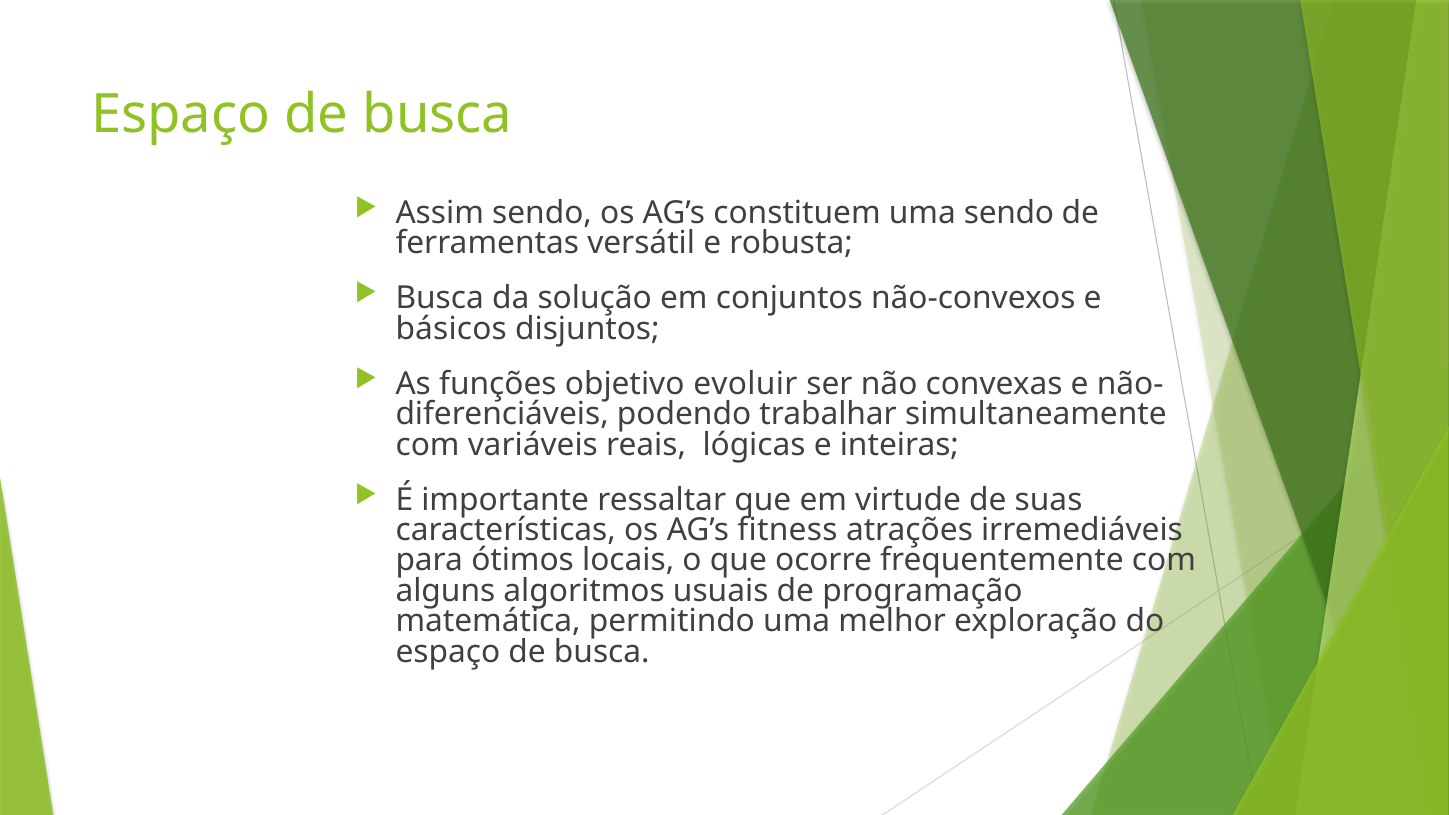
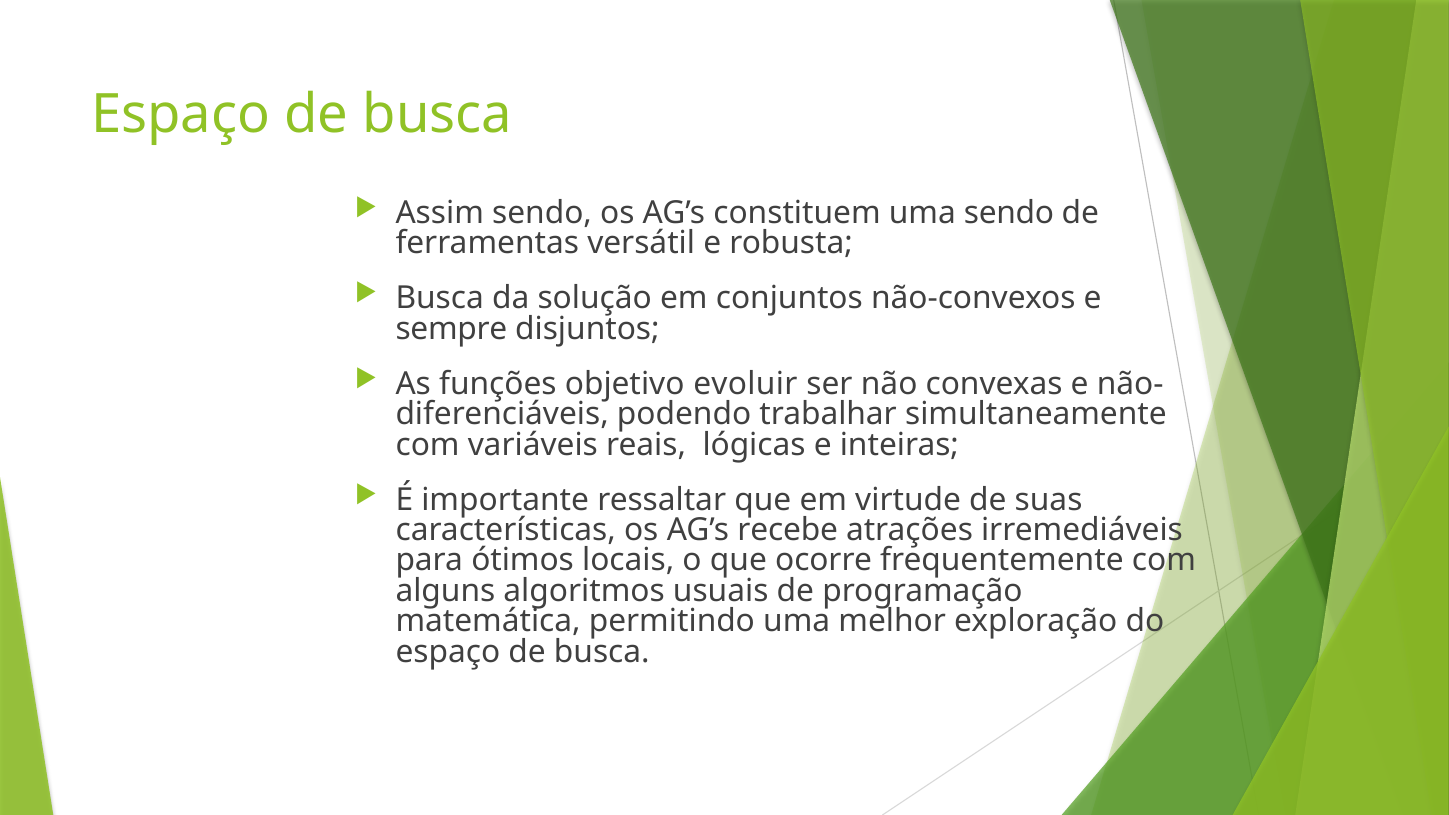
básicos: básicos -> sempre
fitness: fitness -> recebe
